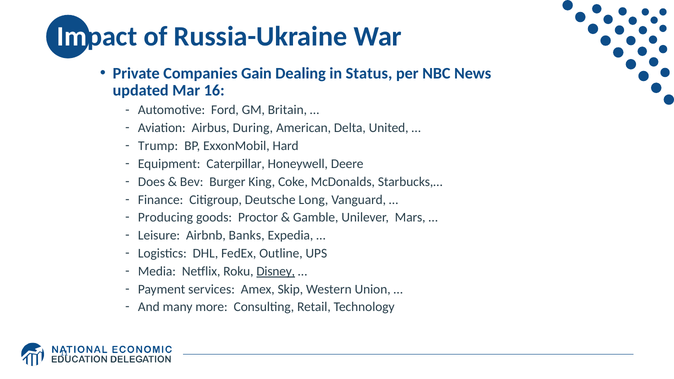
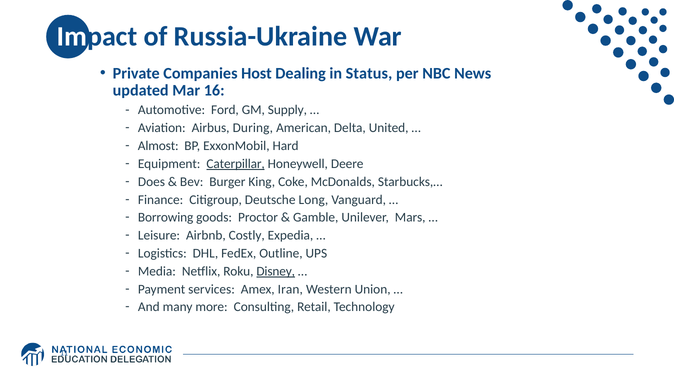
Gain: Gain -> Host
Britain: Britain -> Supply
Trump: Trump -> Almost
Caterpillar underline: none -> present
Producing: Producing -> Borrowing
Banks: Banks -> Costly
Skip: Skip -> Iran
